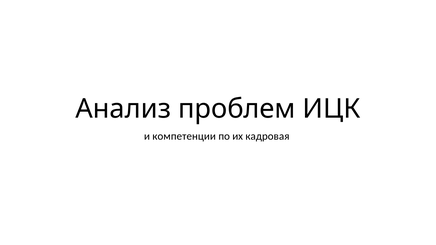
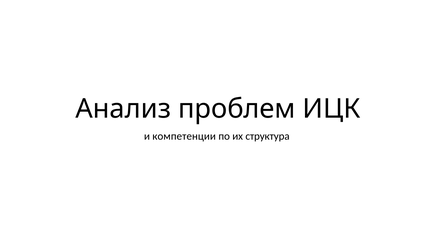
кадровая: кадровая -> структура
